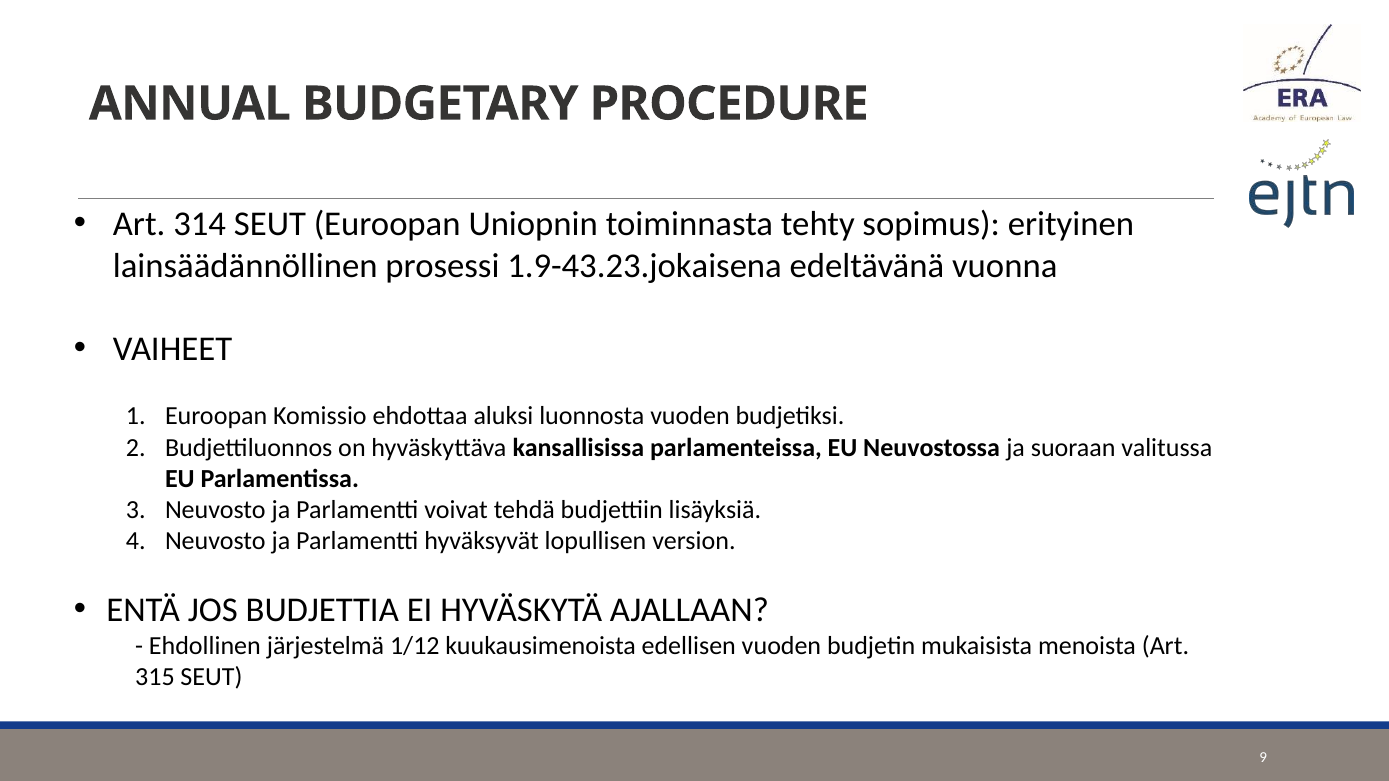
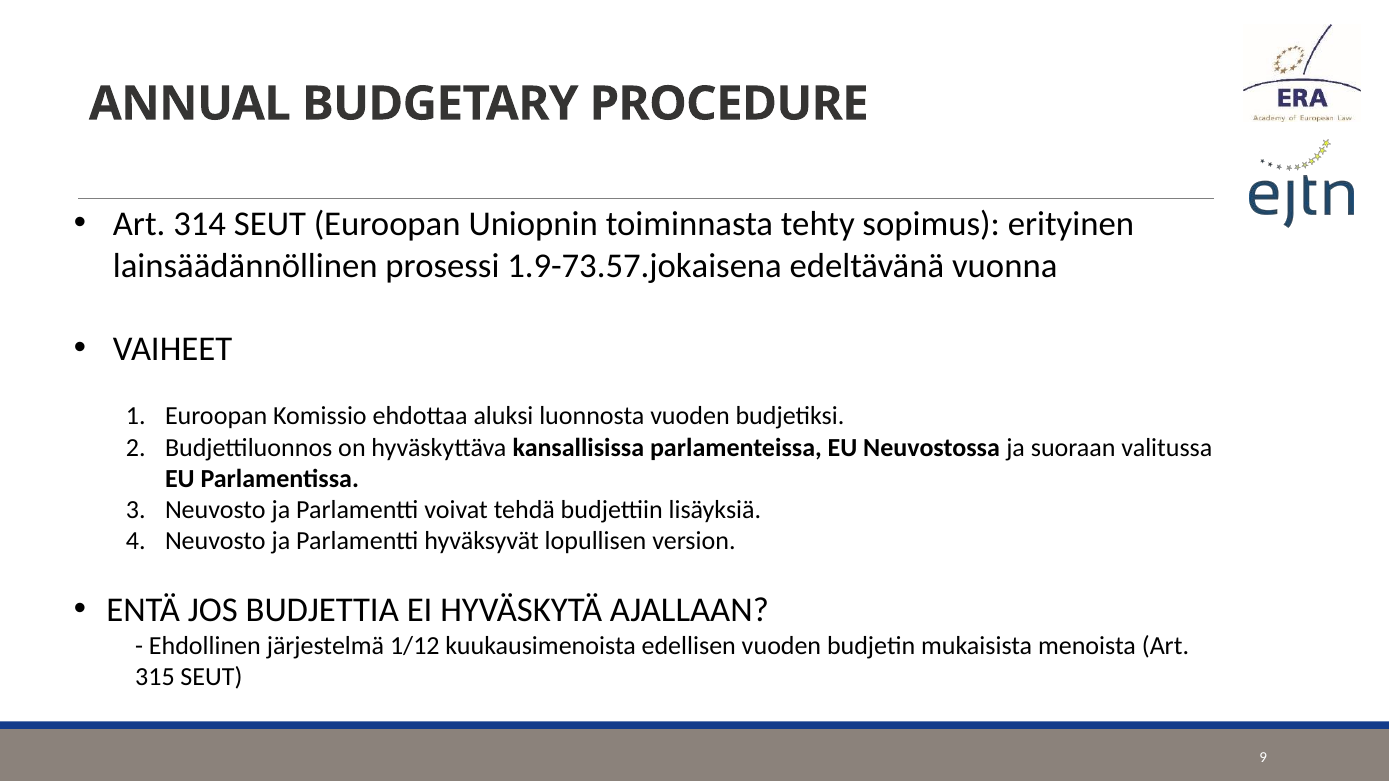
1.9-43.23.jokaisena: 1.9-43.23.jokaisena -> 1.9-73.57.jokaisena
